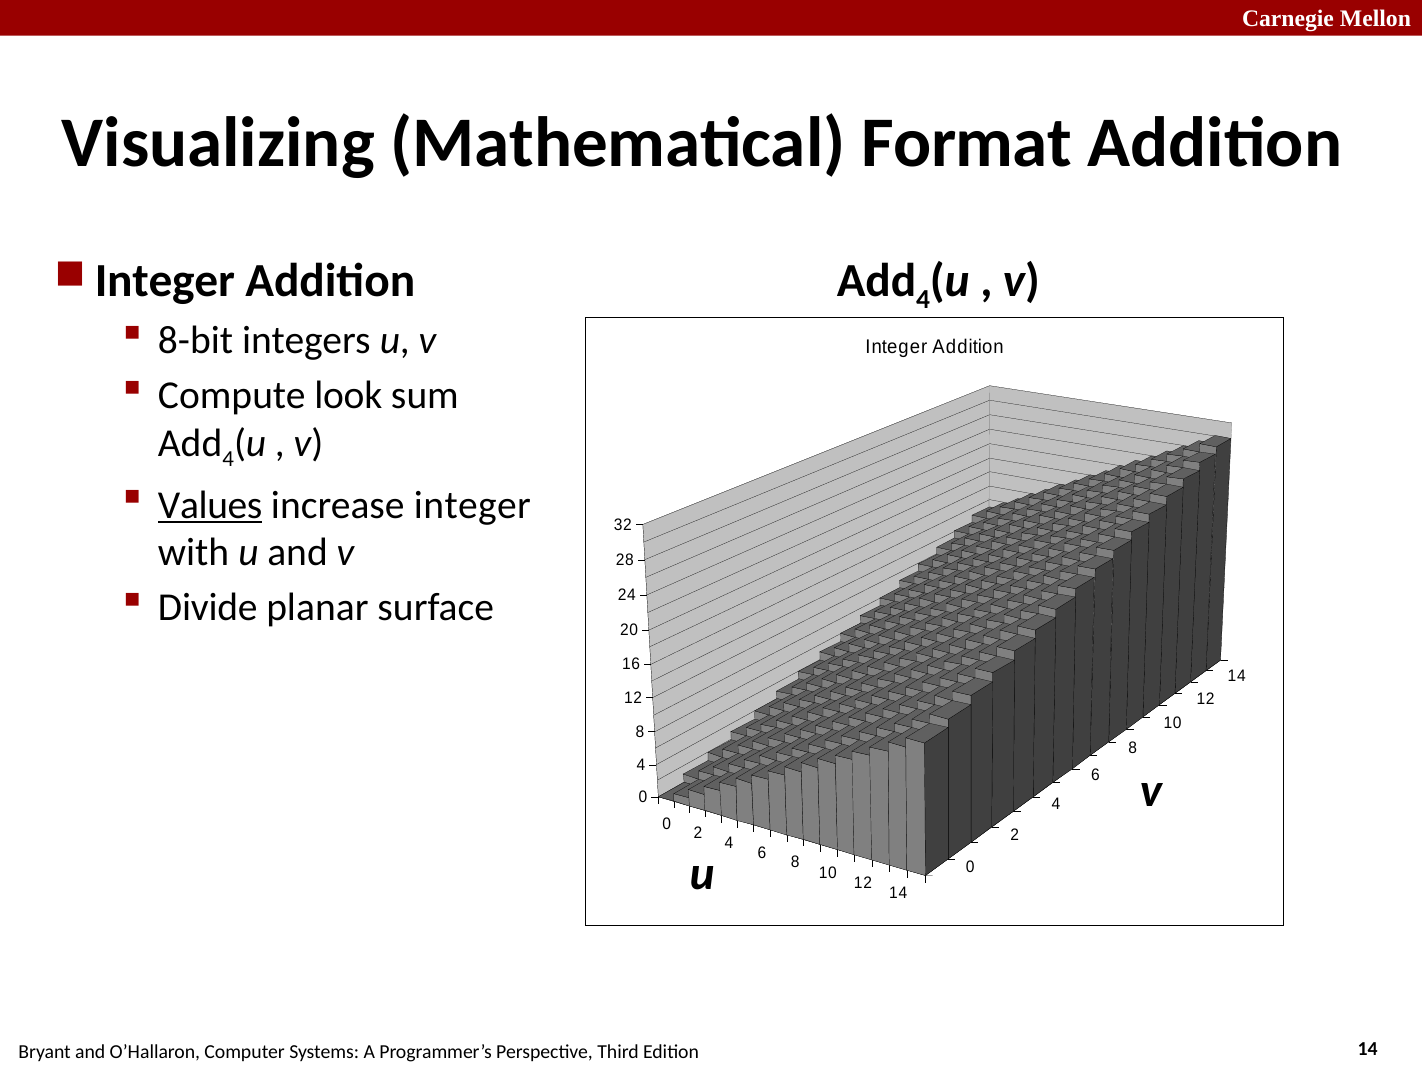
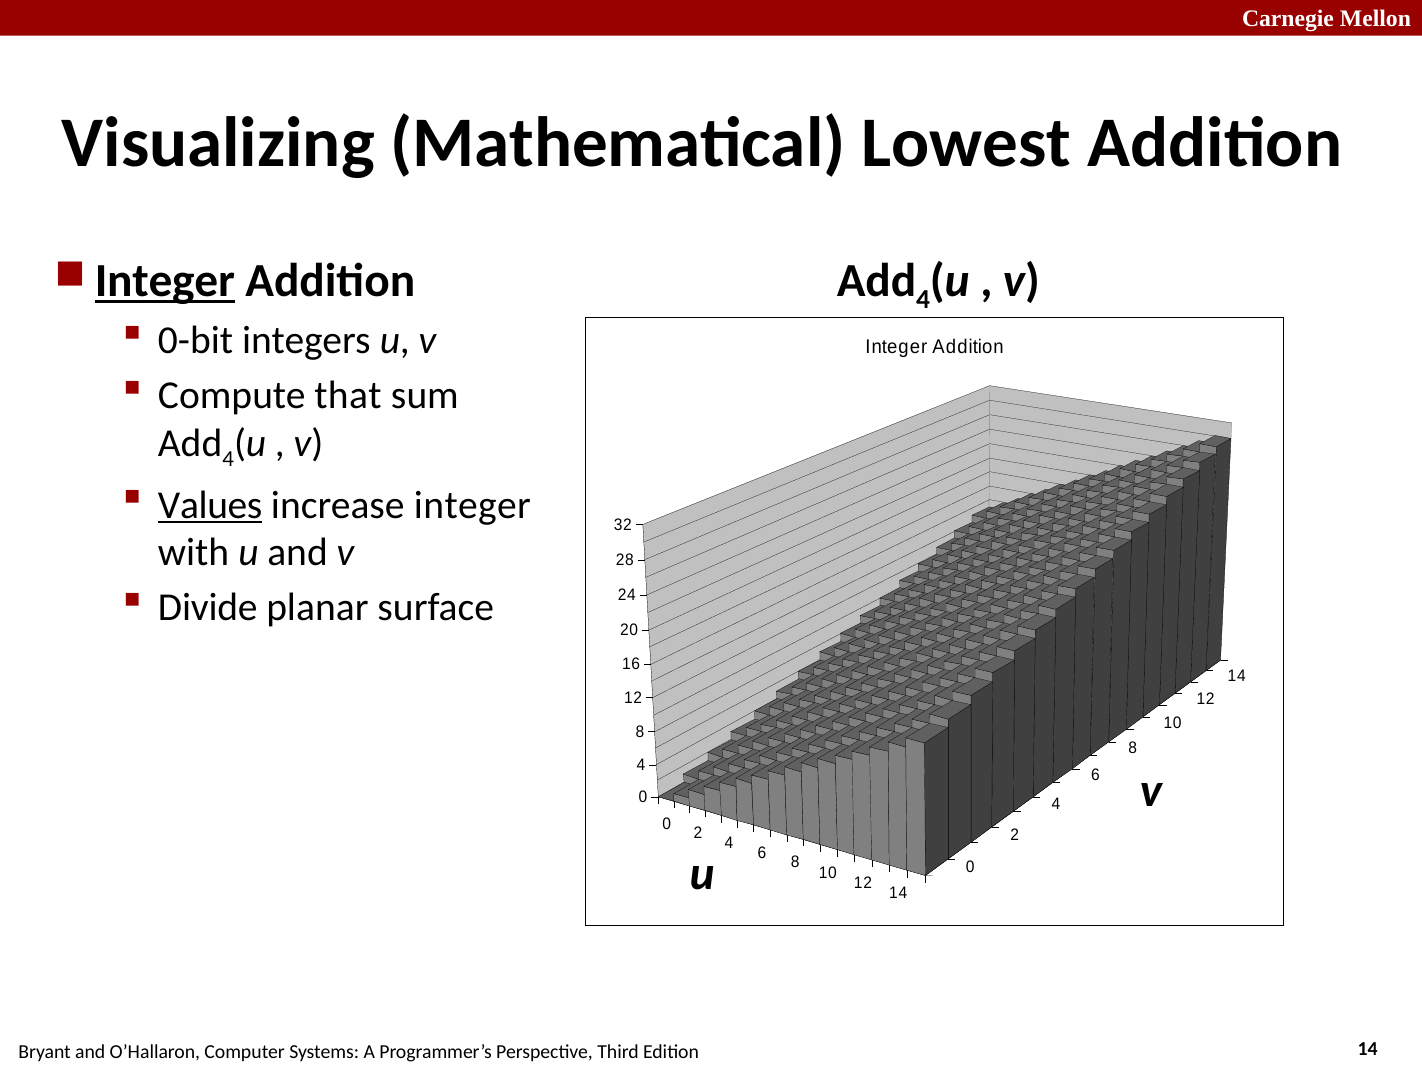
Format: Format -> Lowest
Integer at (165, 281) underline: none -> present
8-bit: 8-bit -> 0-bit
look: look -> that
